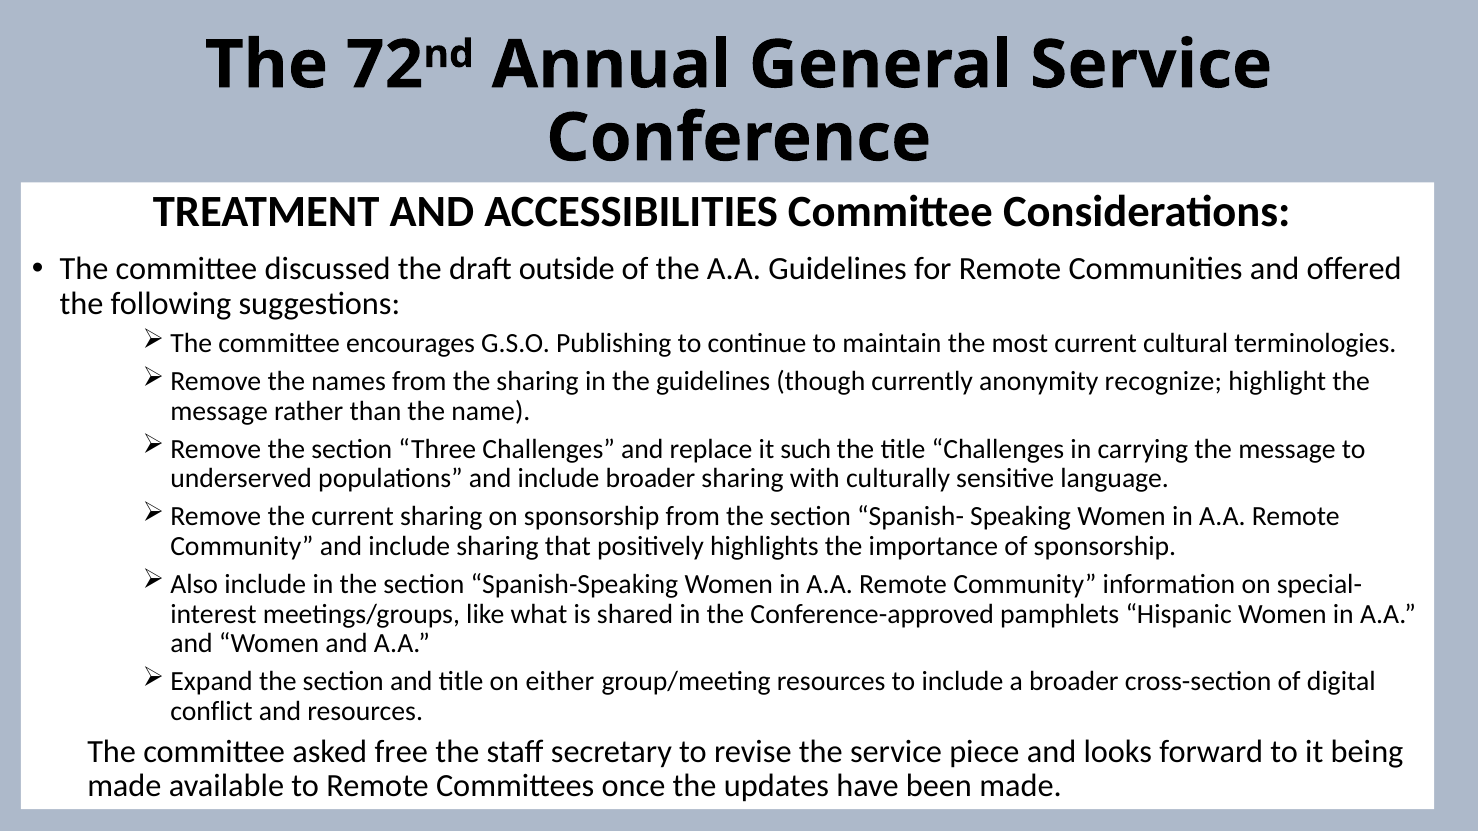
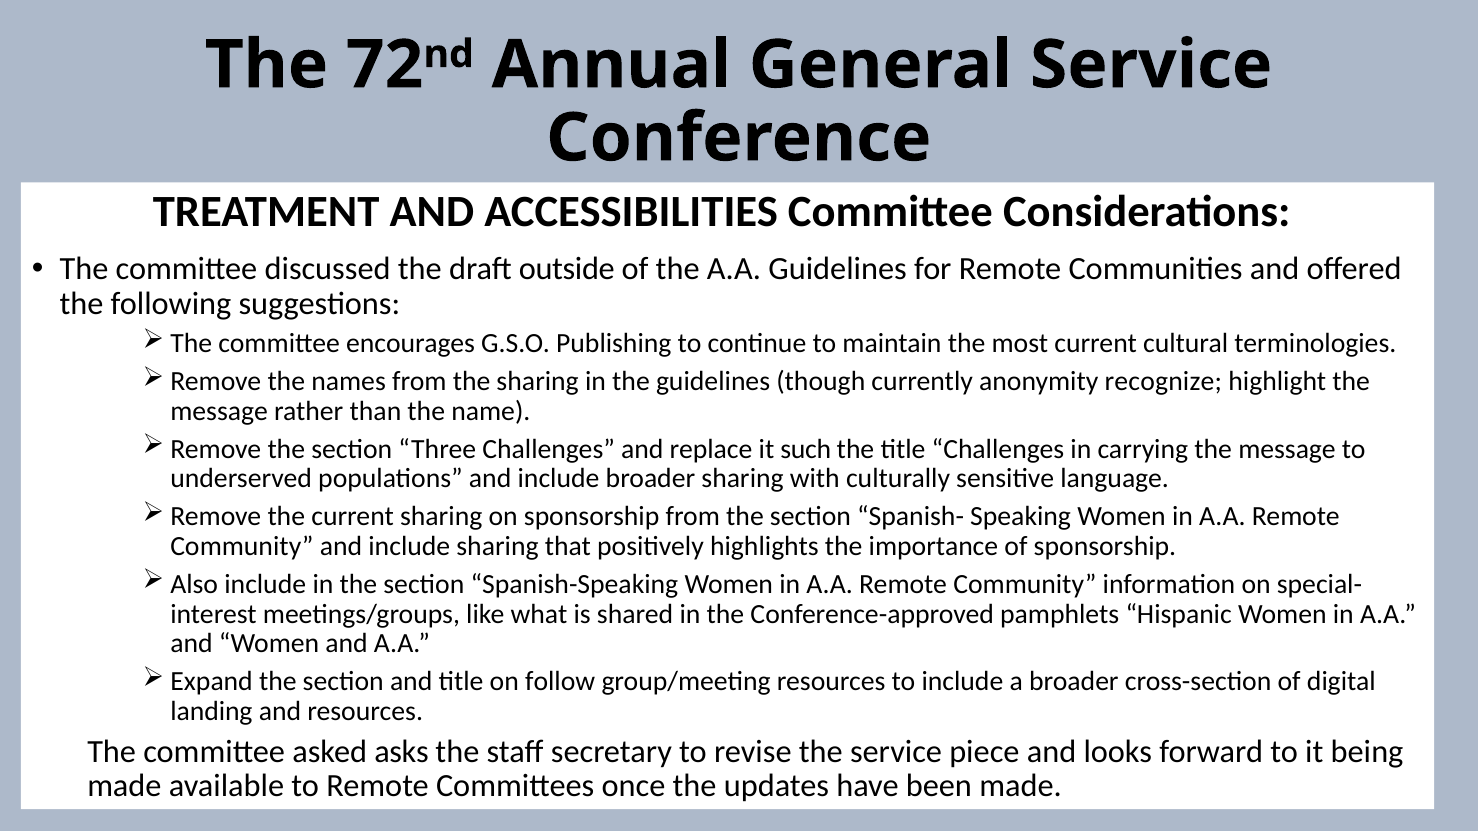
either: either -> follow
conflict: conflict -> landing
free: free -> asks
